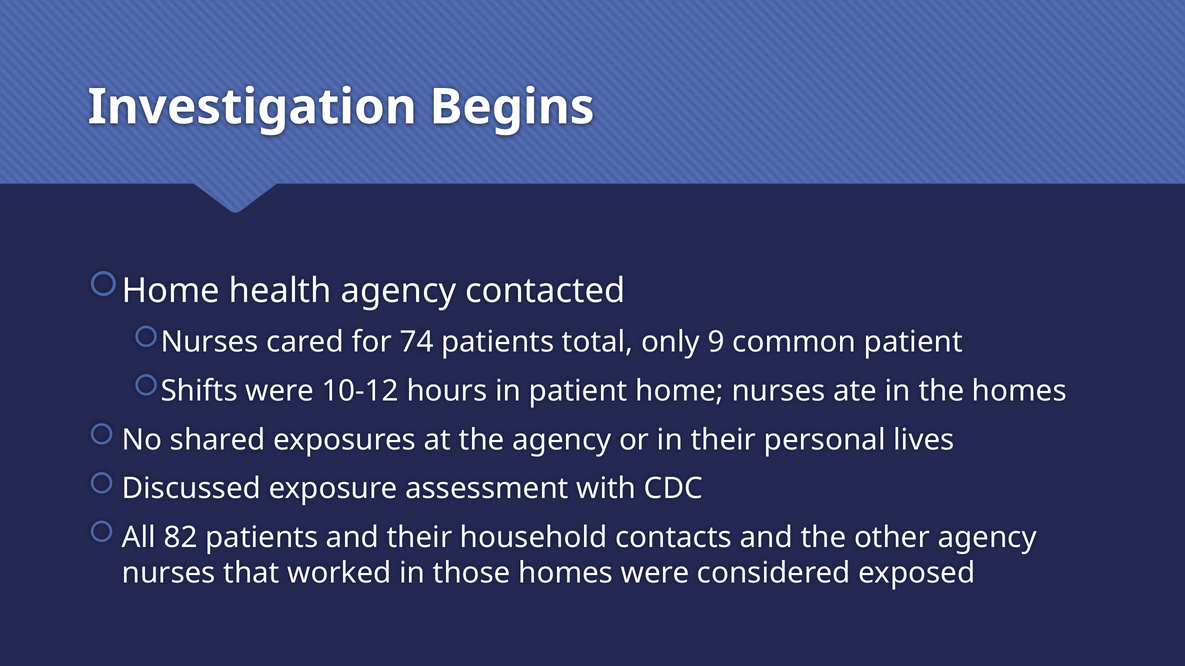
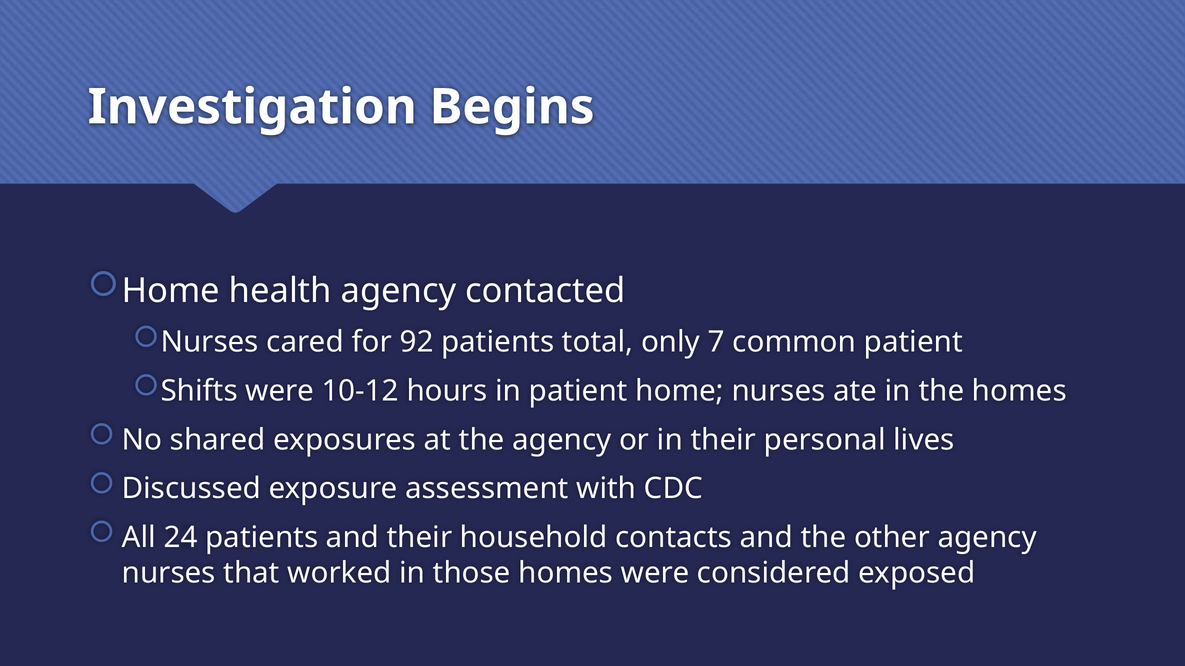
74: 74 -> 92
9: 9 -> 7
82: 82 -> 24
